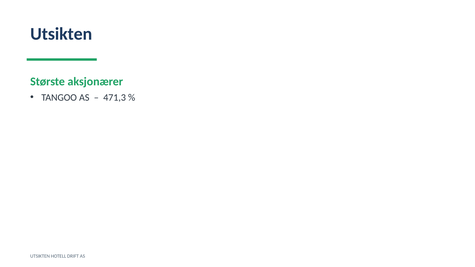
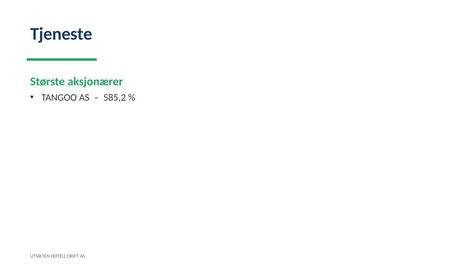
Utsikten at (61, 34): Utsikten -> Tjeneste
471,3: 471,3 -> 585,2
